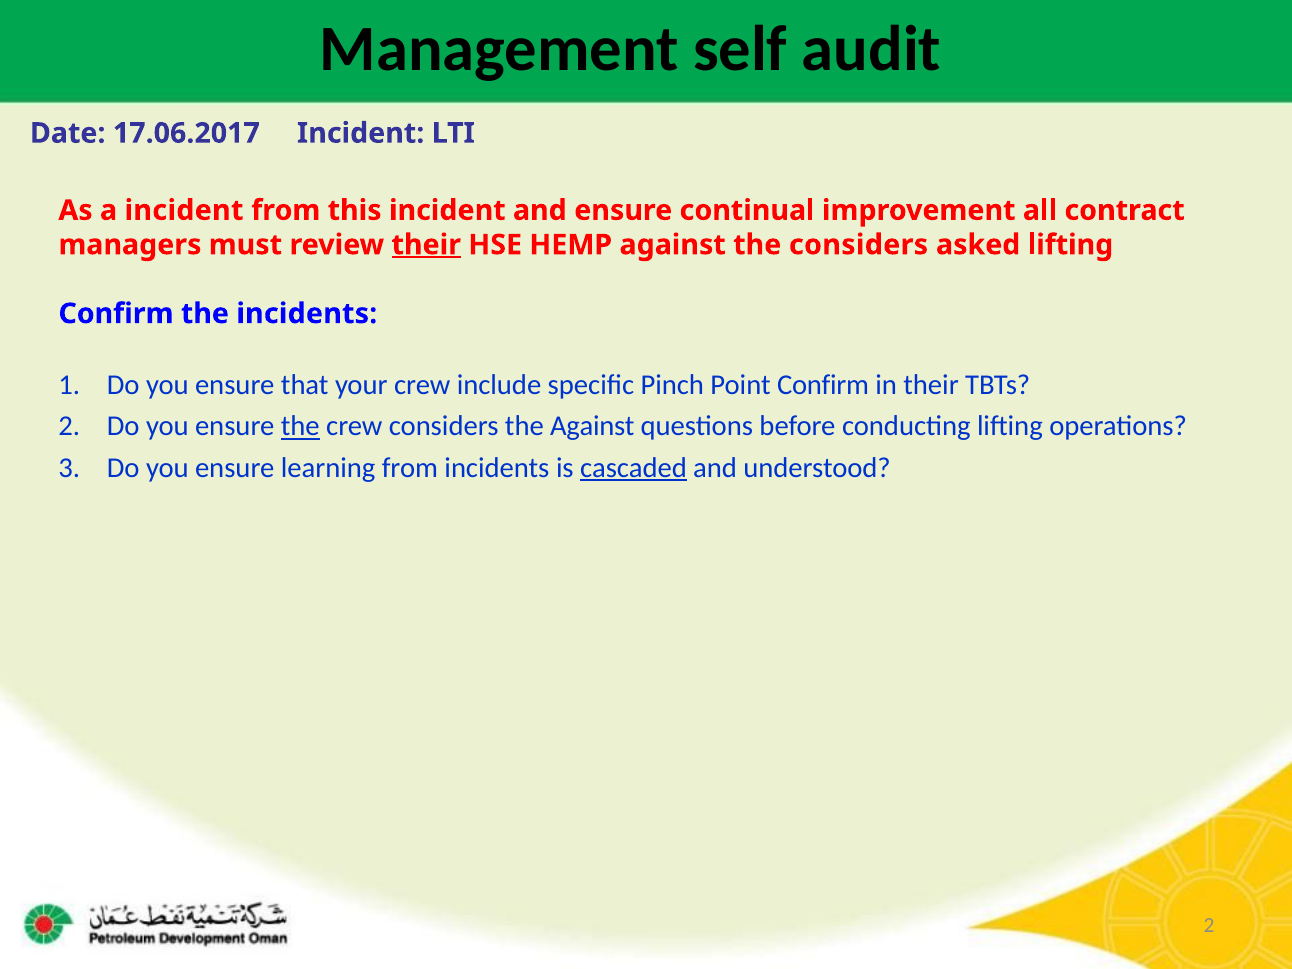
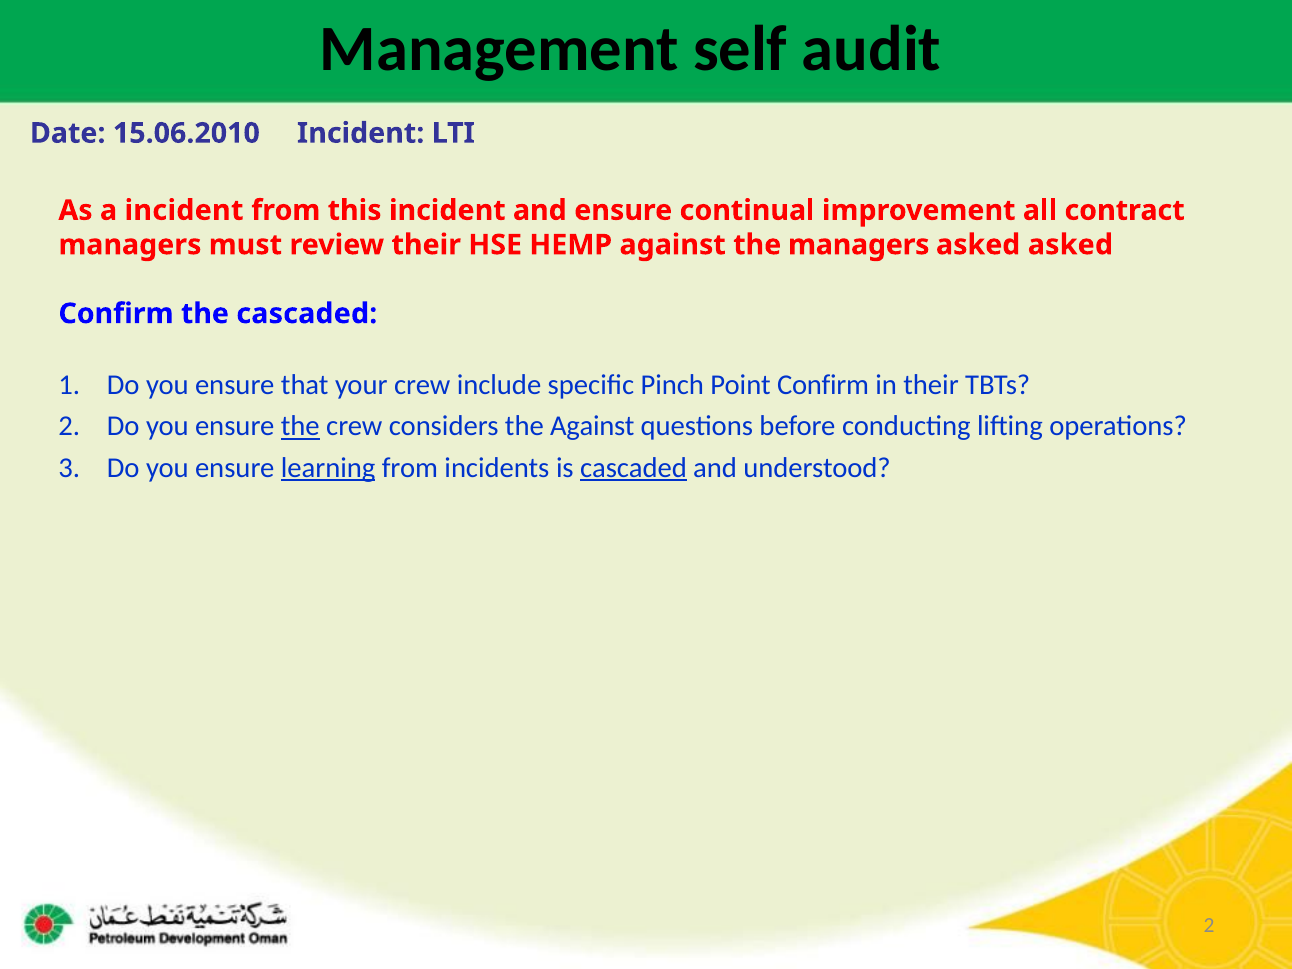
17.06.2017: 17.06.2017 -> 15.06.2010
their at (426, 245) underline: present -> none
the considers: considers -> managers
asked lifting: lifting -> asked
the incidents: incidents -> cascaded
learning underline: none -> present
